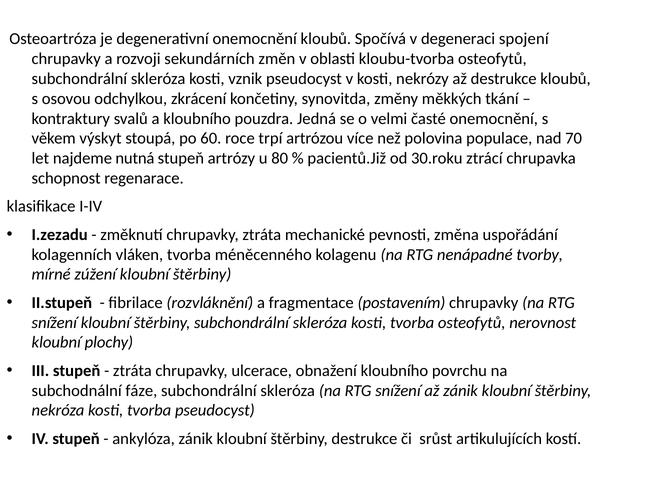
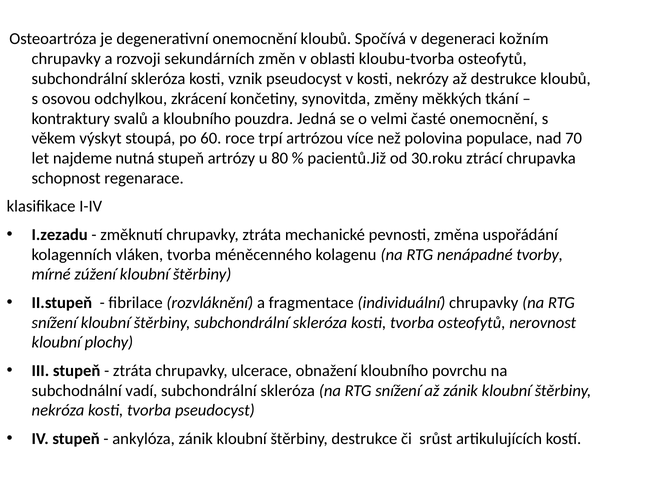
spojení: spojení -> kožním
postavením: postavením -> individuální
fáze: fáze -> vadí
